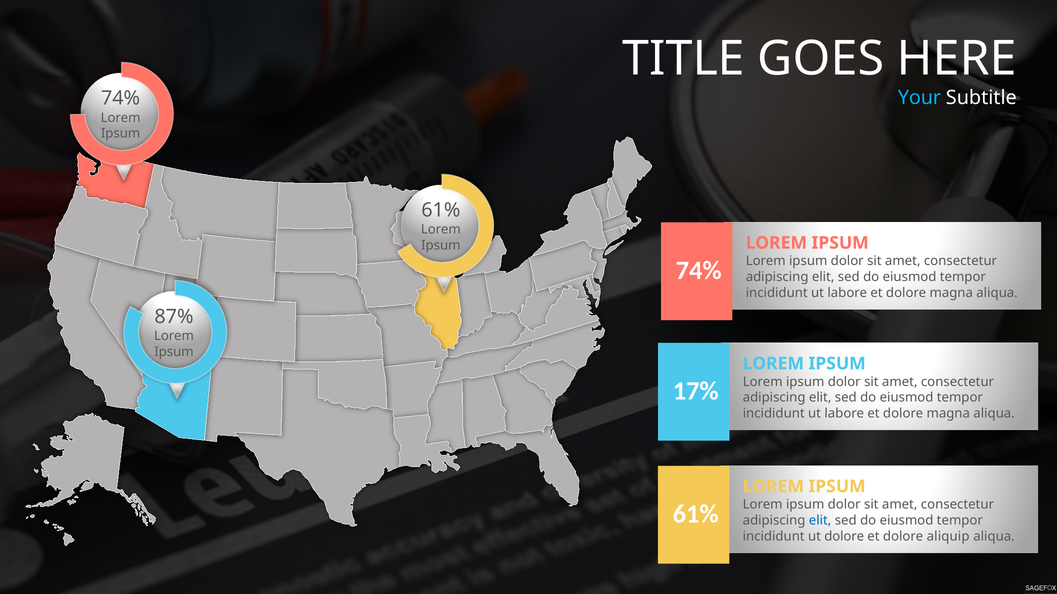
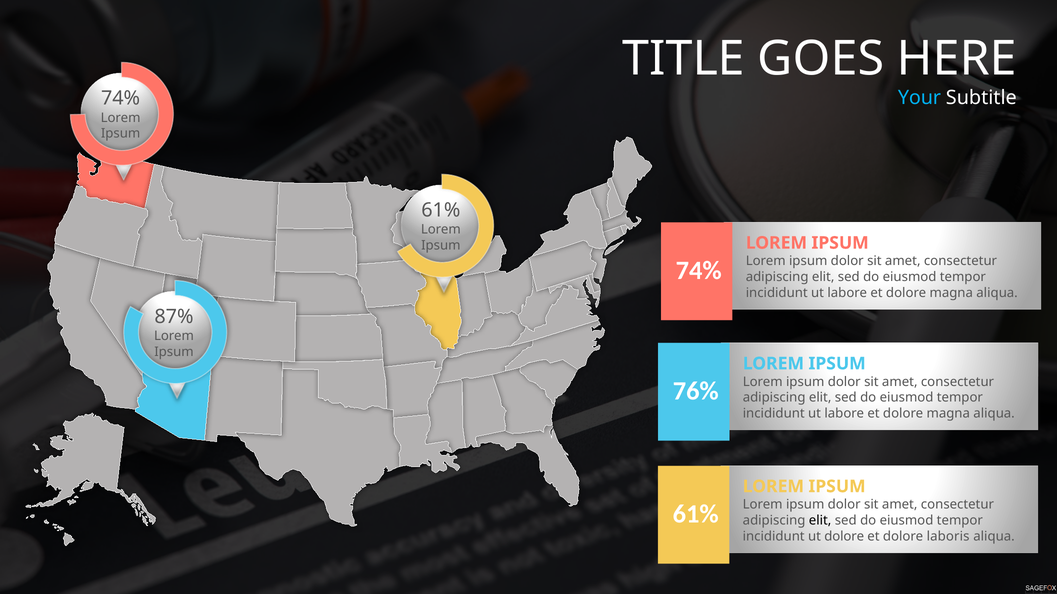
17%: 17% -> 76%
elit at (820, 521) colour: blue -> black
aliquip: aliquip -> laboris
